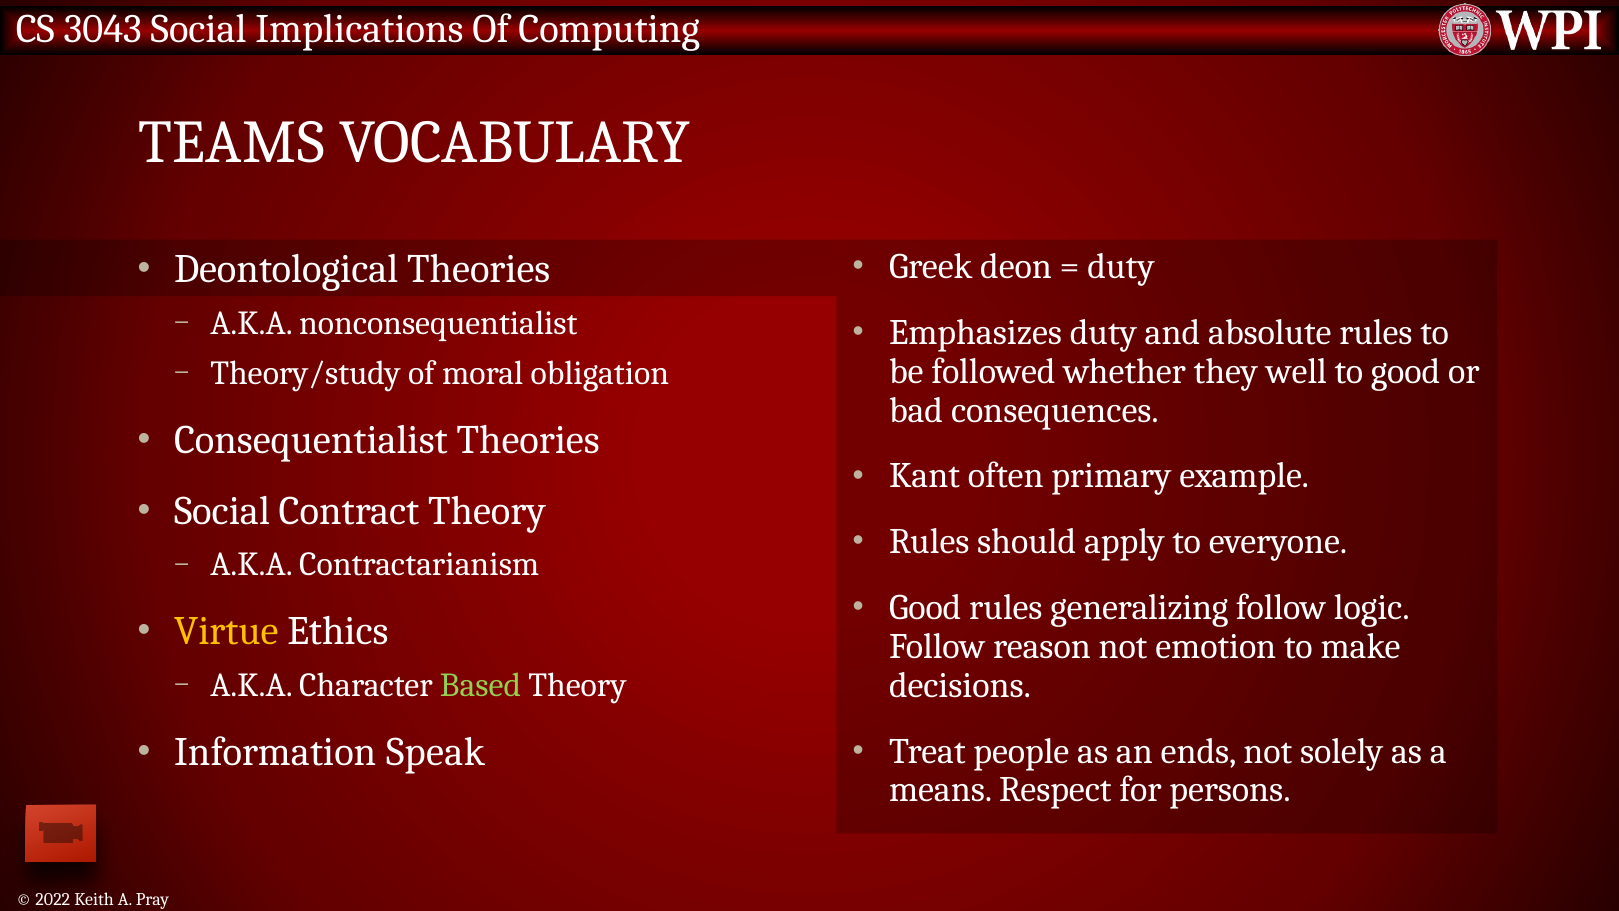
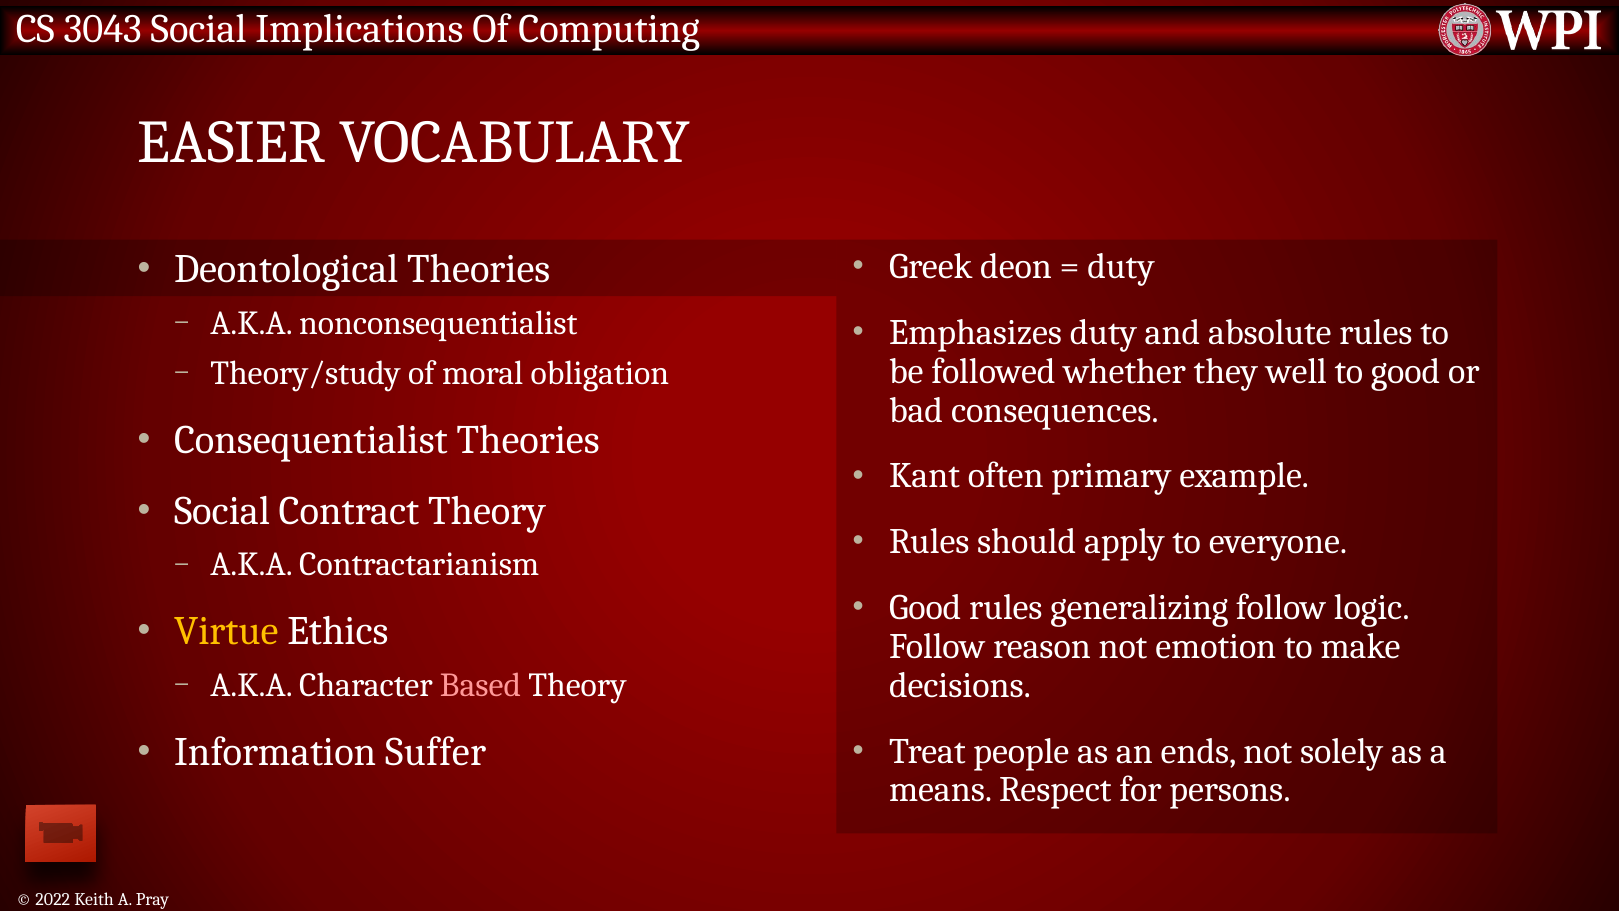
TEAMS: TEAMS -> EASIER
Based colour: light green -> pink
Speak: Speak -> Suffer
